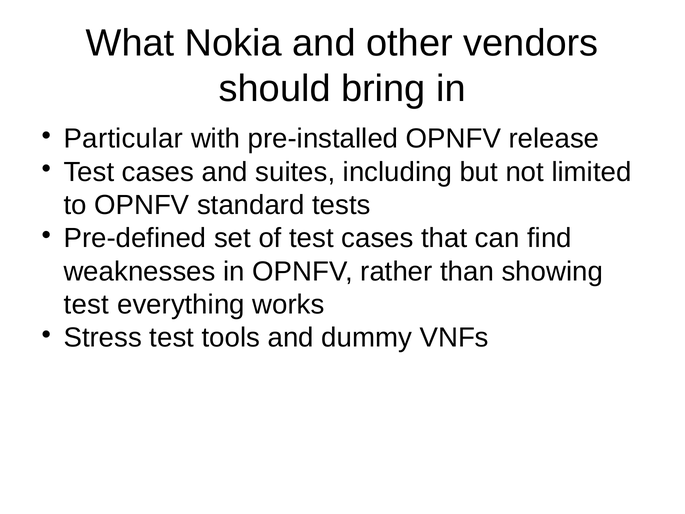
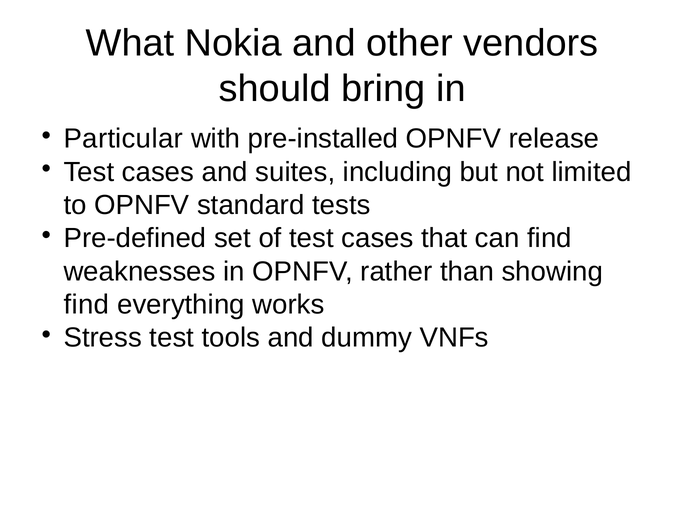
test at (86, 304): test -> find
